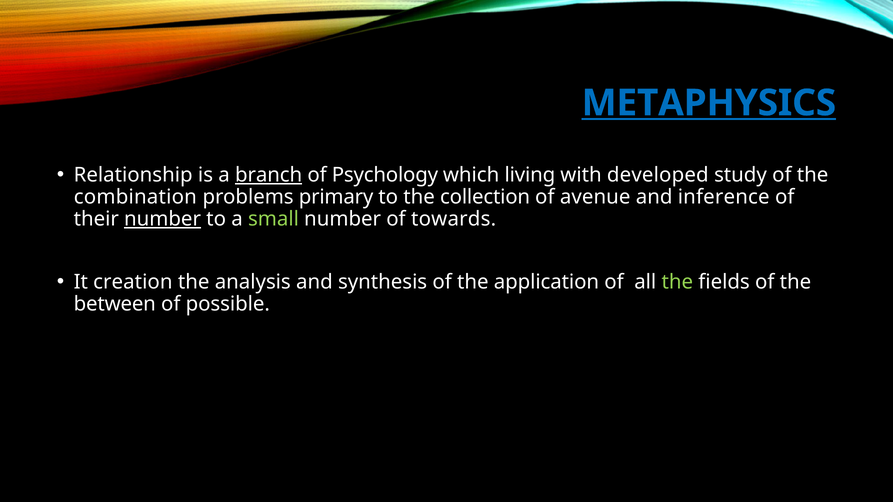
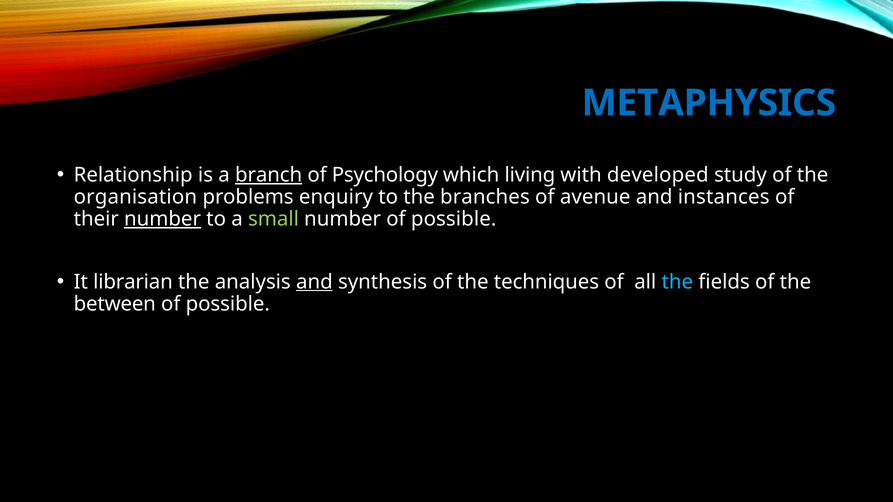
METAPHYSICS underline: present -> none
combination: combination -> organisation
primary: primary -> enquiry
collection: collection -> branches
inference: inference -> instances
number of towards: towards -> possible
creation: creation -> librarian
and at (314, 282) underline: none -> present
application: application -> techniques
the at (677, 282) colour: light green -> light blue
